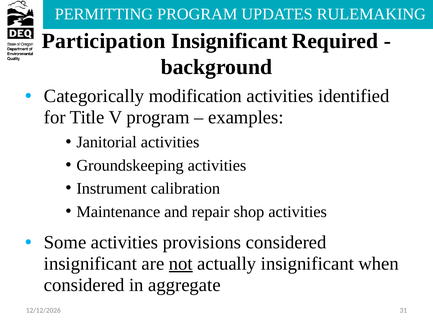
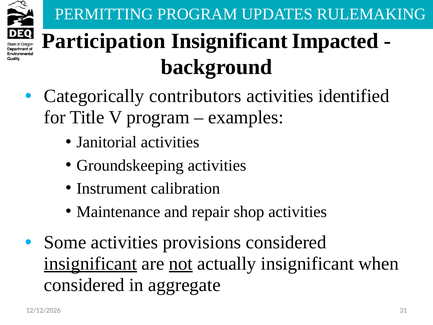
Required: Required -> Impacted
modification: modification -> contributors
insignificant at (90, 263) underline: none -> present
